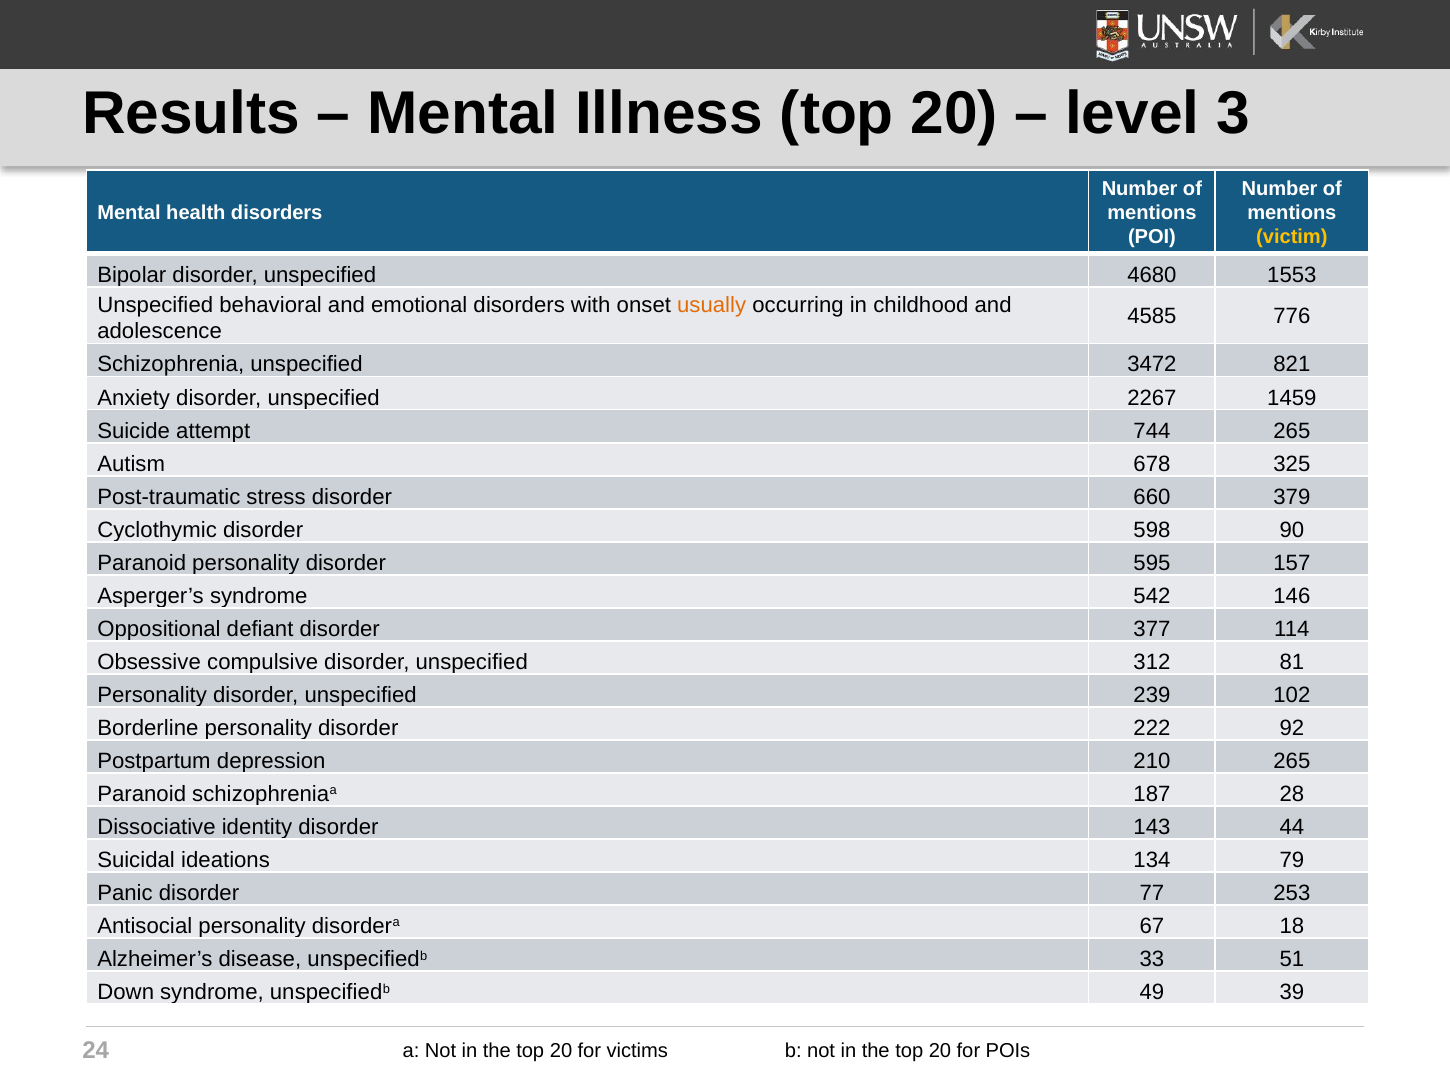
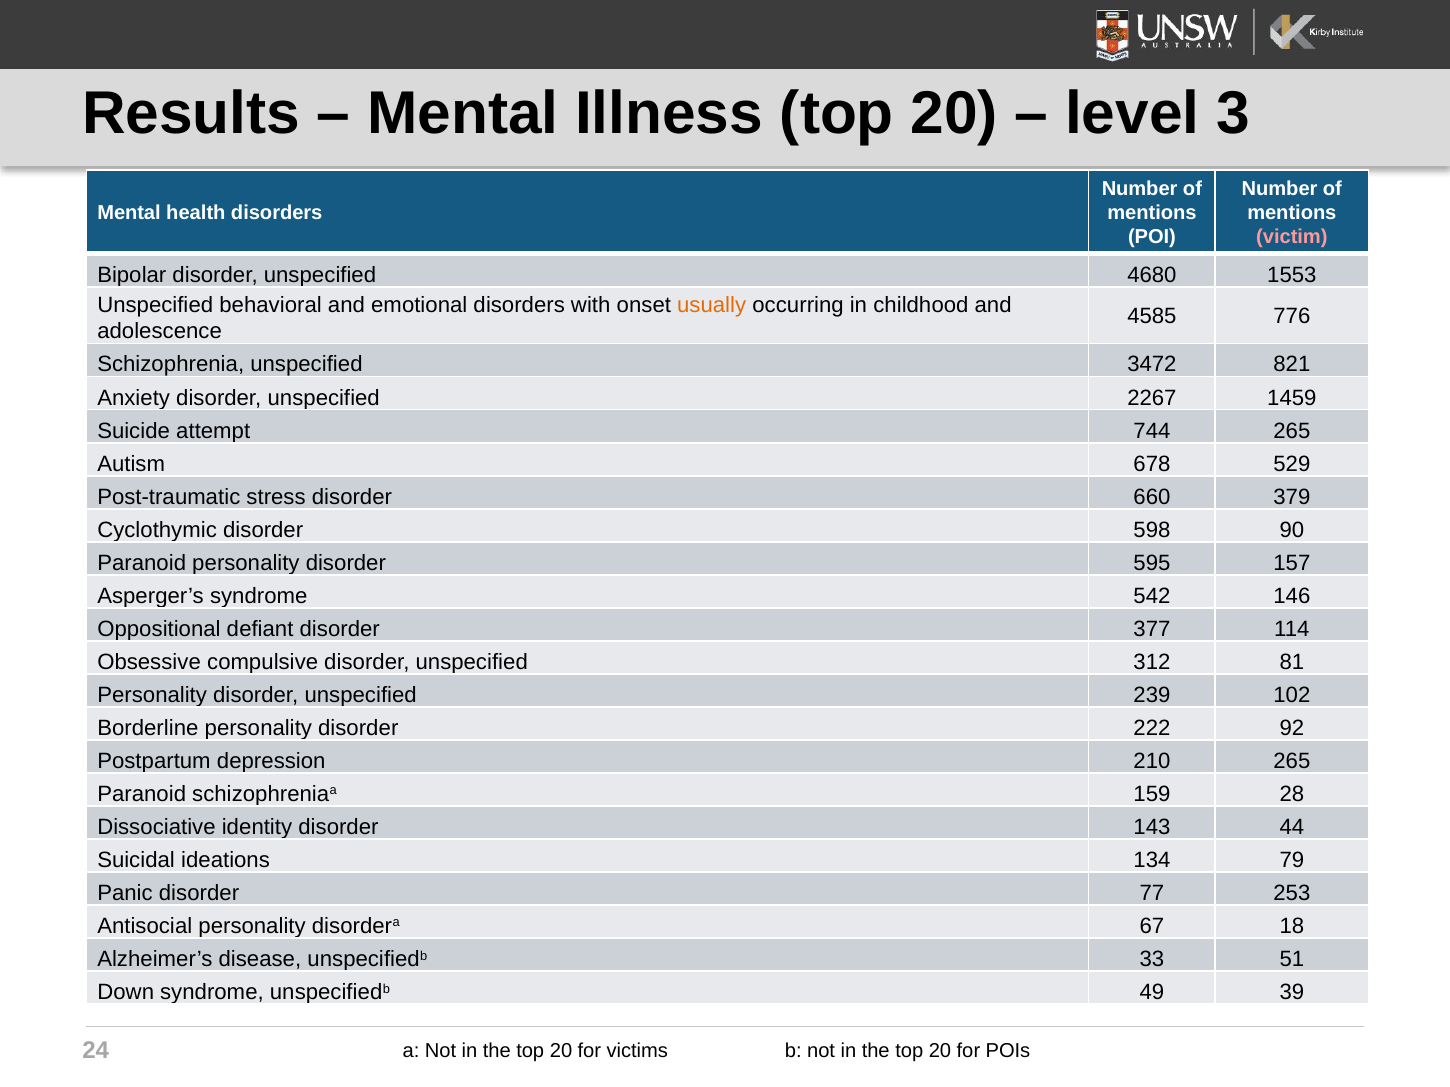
victim colour: yellow -> pink
325: 325 -> 529
187: 187 -> 159
